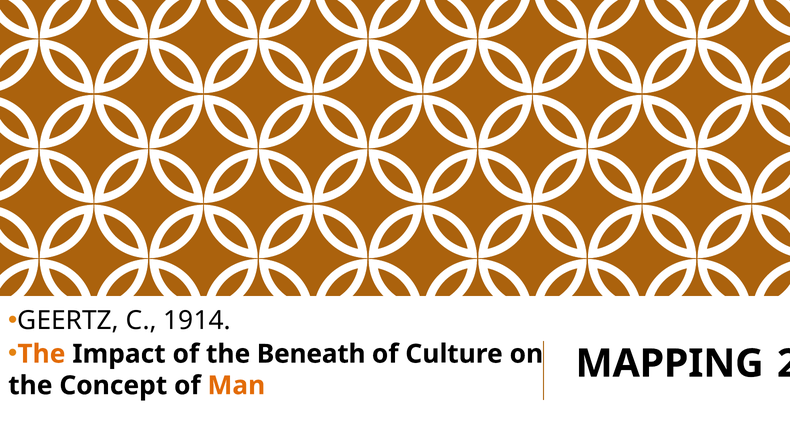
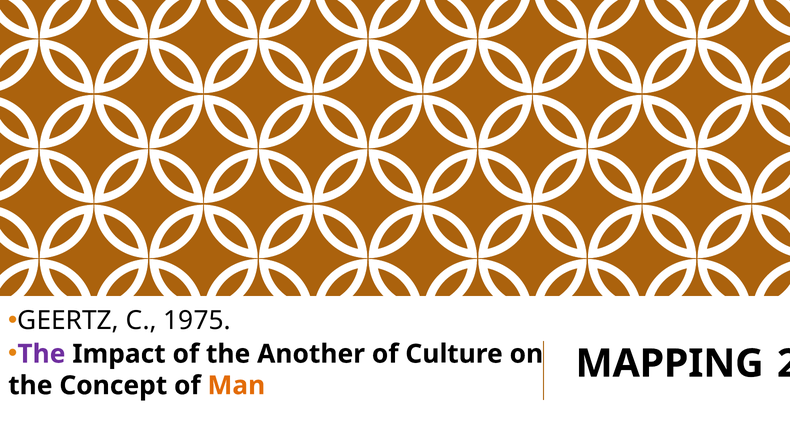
1914: 1914 -> 1975
The at (41, 354) colour: orange -> purple
Beneath: Beneath -> Another
